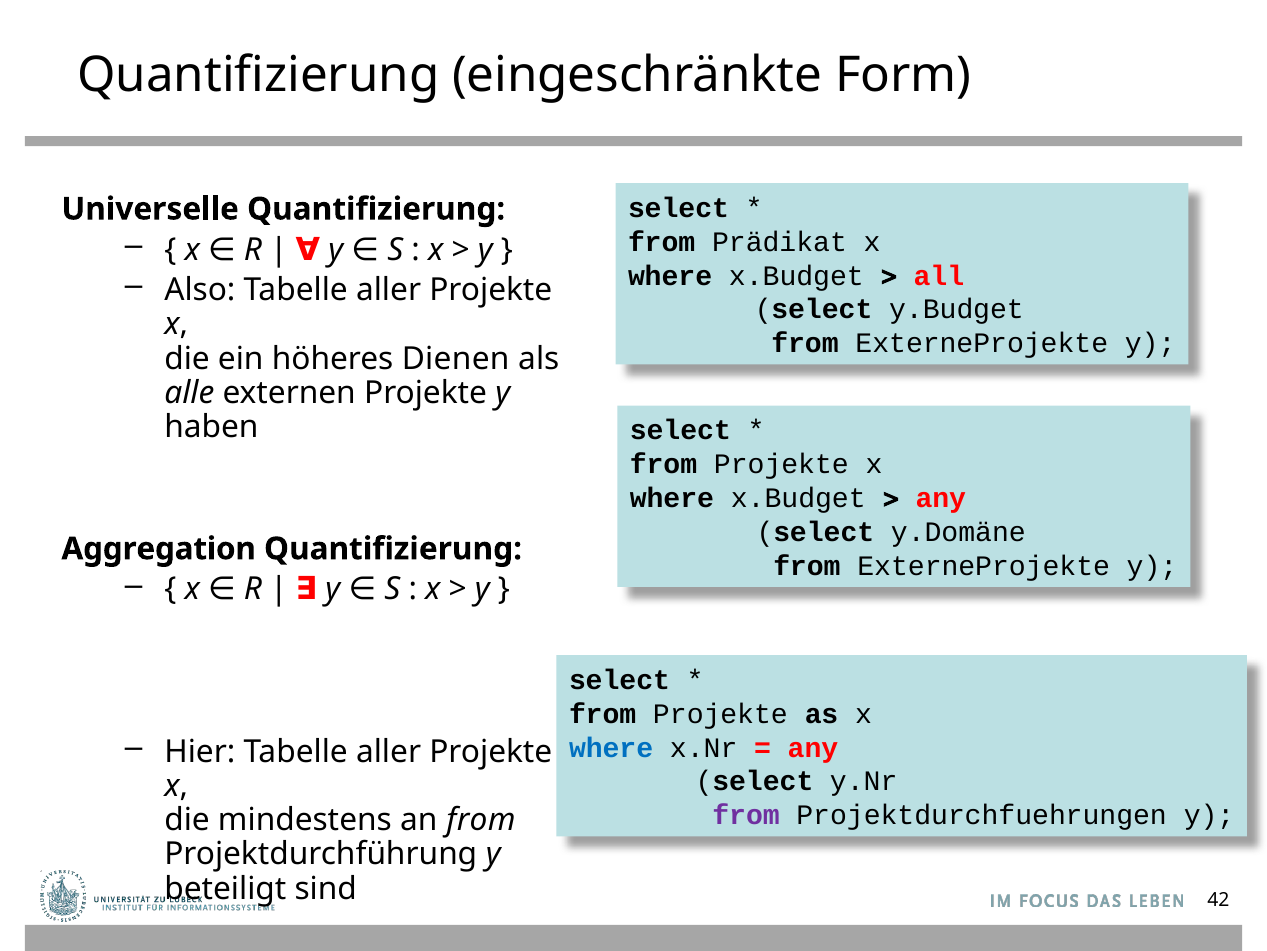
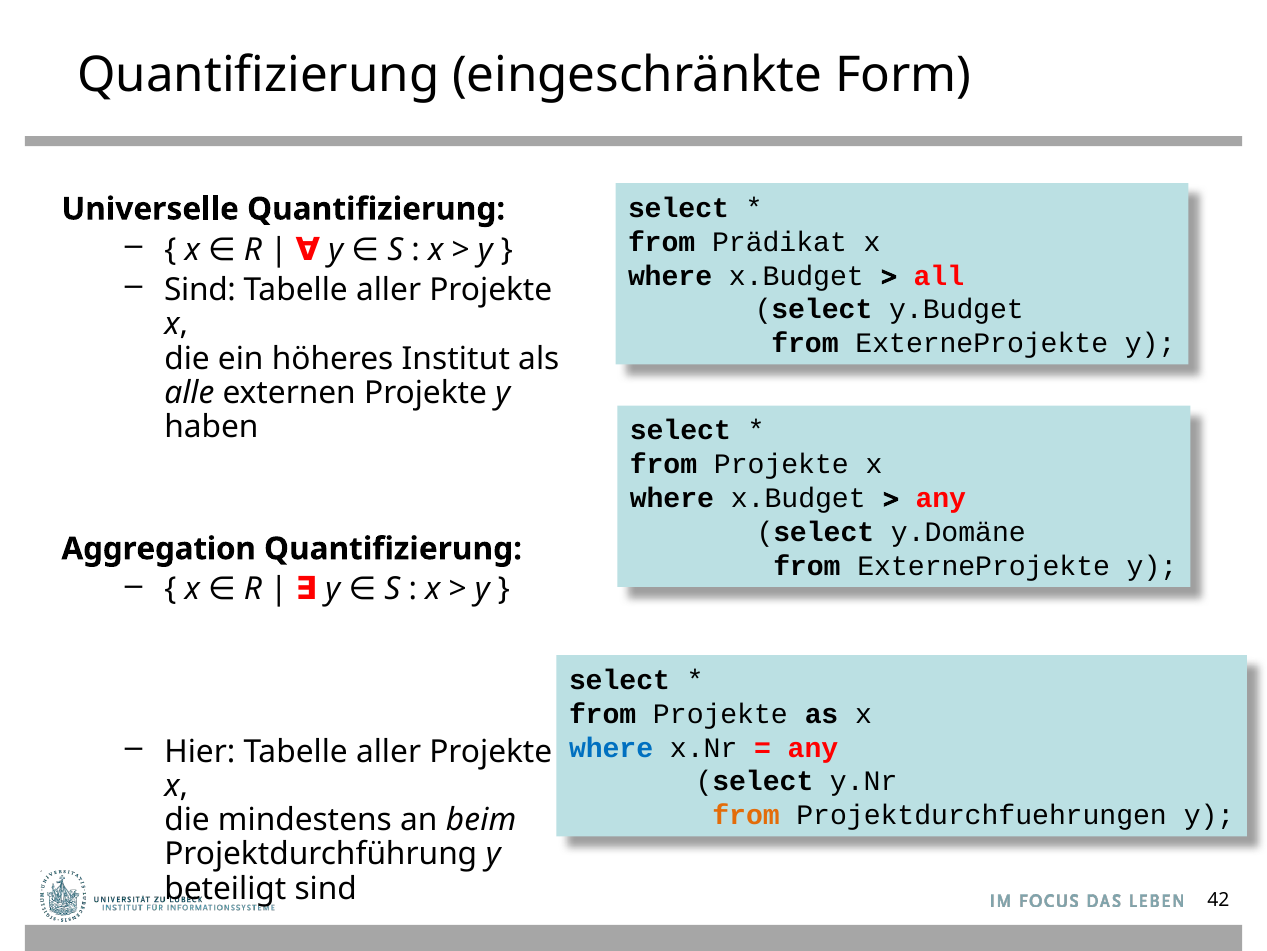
Also at (200, 290): Also -> Sind
Dienen: Dienen -> Institut
from at (746, 815) colour: purple -> orange
an from: from -> beim
